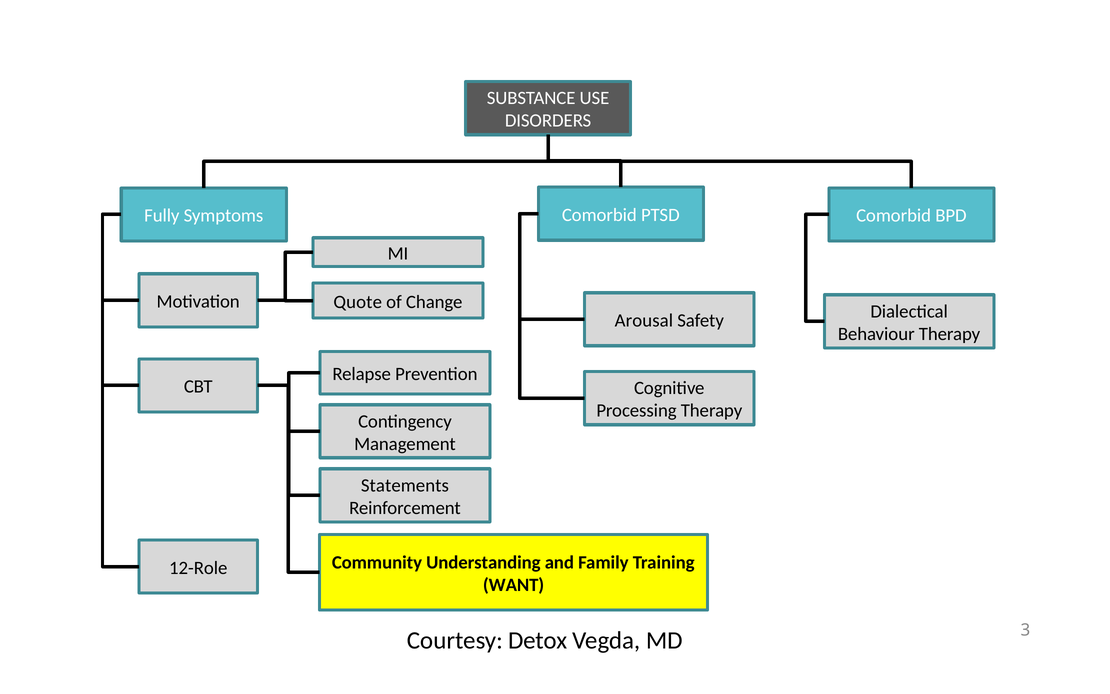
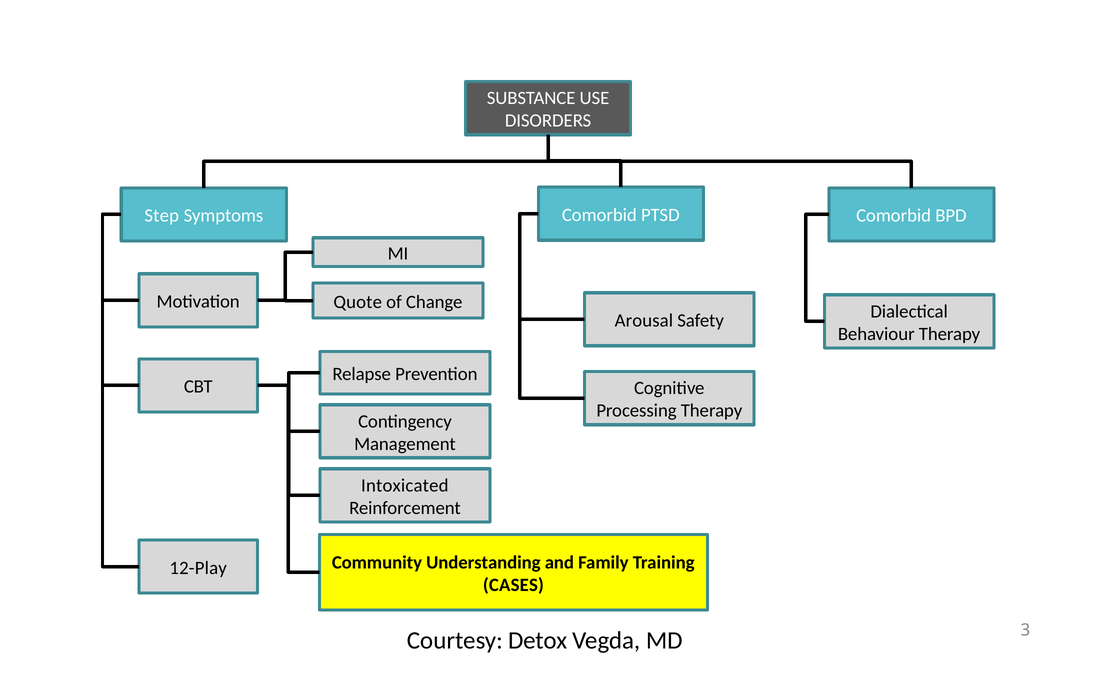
Fully: Fully -> Step
Statements: Statements -> Intoxicated
12-Role: 12-Role -> 12-Play
WANT: WANT -> CASES
